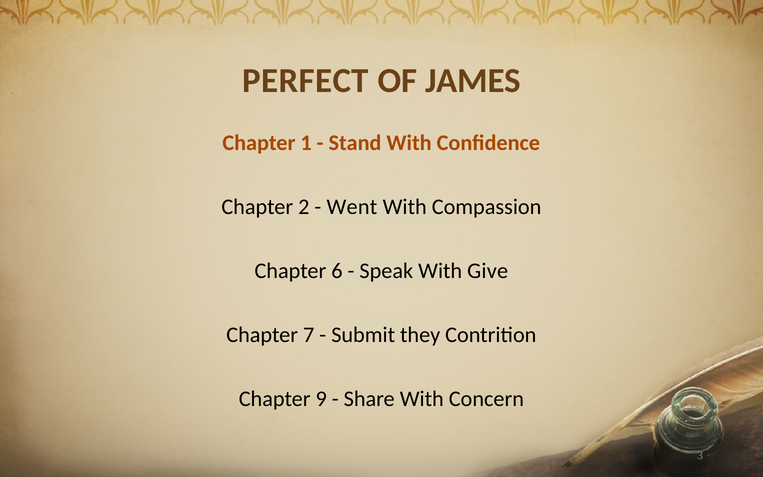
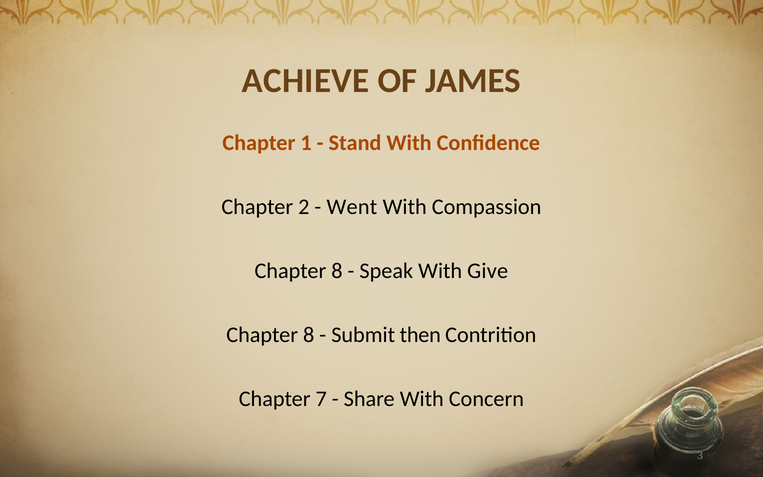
PERFECT: PERFECT -> ACHIEVE
6 at (337, 271): 6 -> 8
7 at (309, 335): 7 -> 8
they: they -> then
9: 9 -> 7
